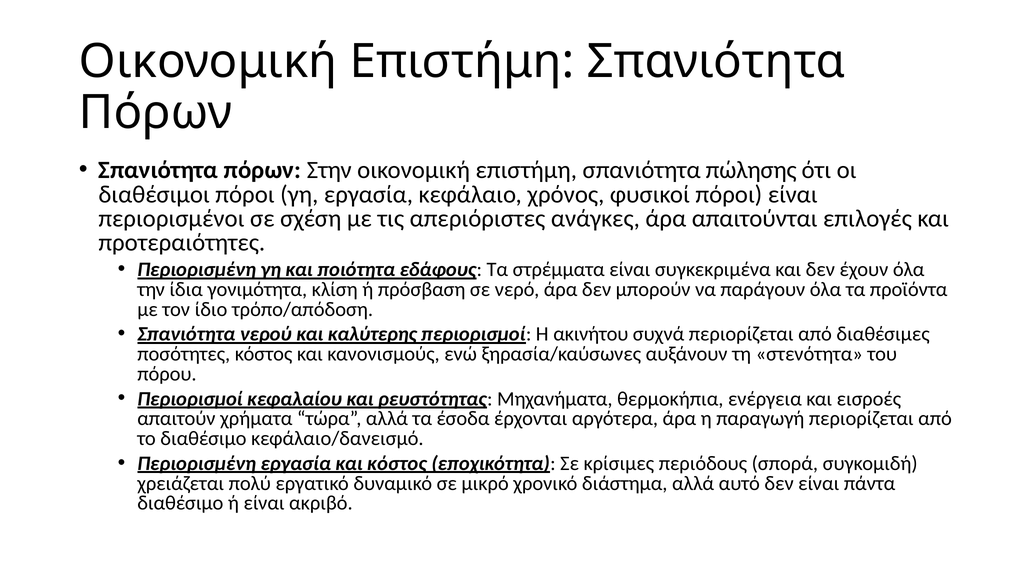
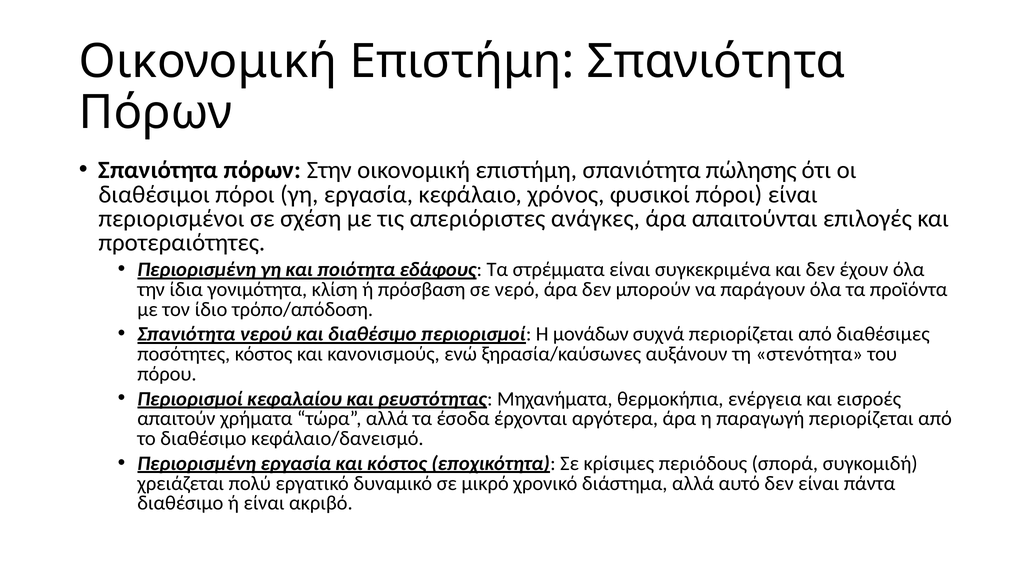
και καλύτερης: καλύτερης -> διαθέσιμο
ακινήτου: ακινήτου -> μονάδων
